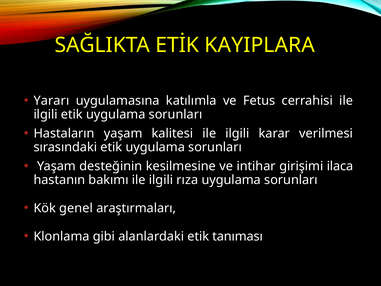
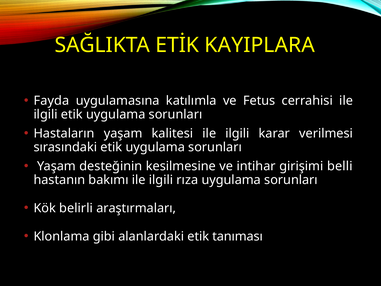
Yararı: Yararı -> Fayda
ilaca: ilaca -> belli
genel: genel -> belirli
